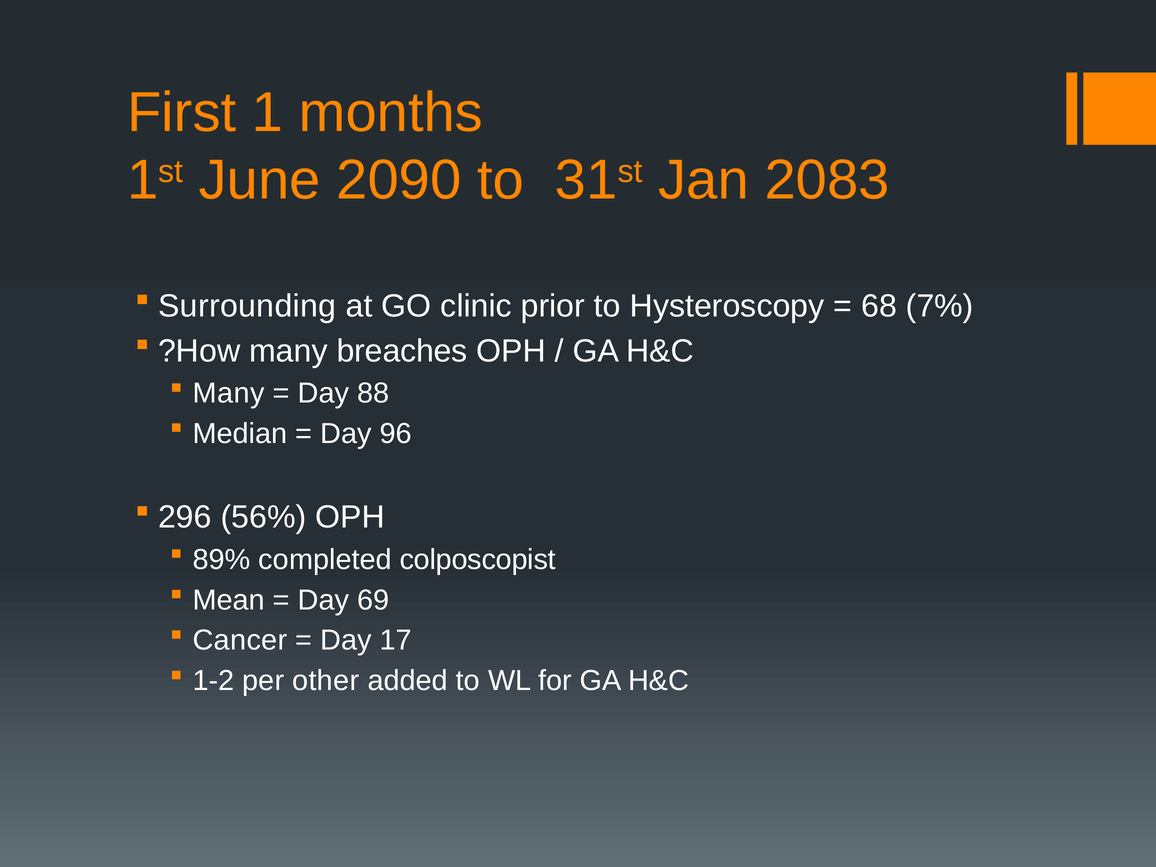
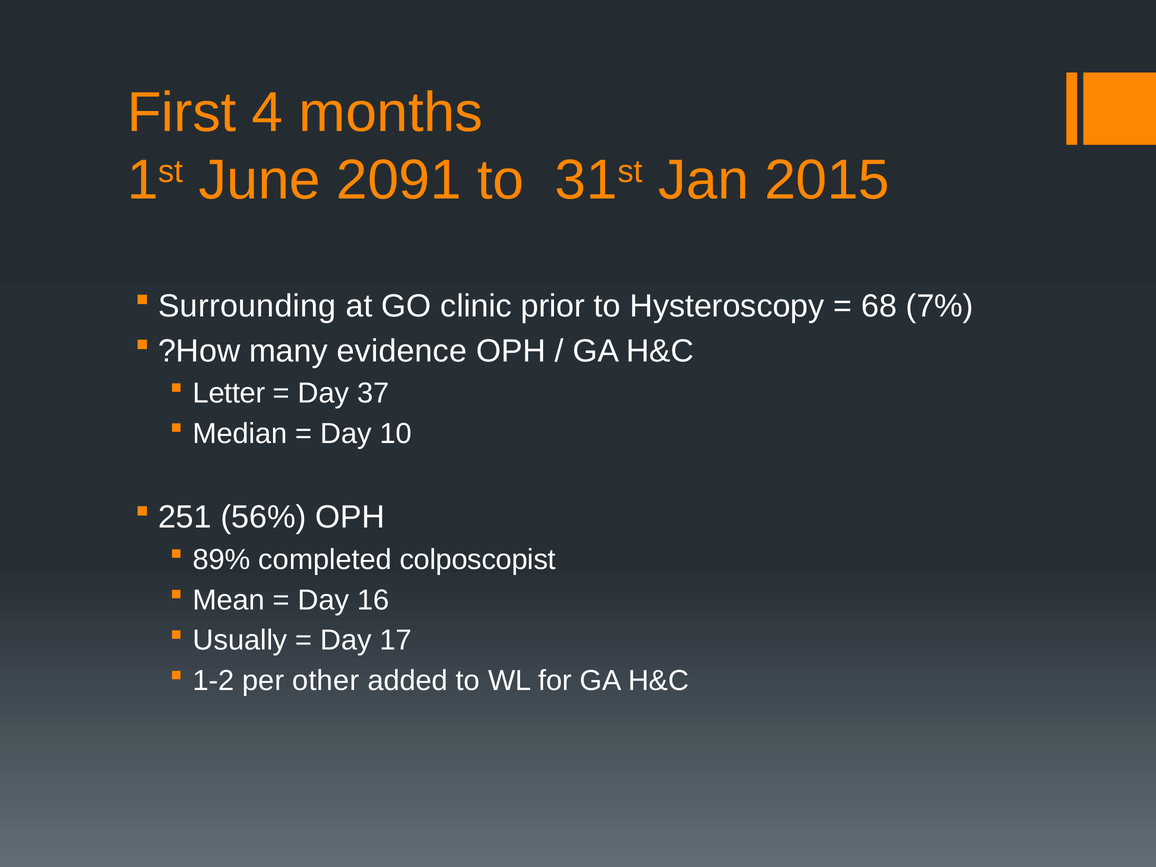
1: 1 -> 4
2090: 2090 -> 2091
2083: 2083 -> 2015
breaches: breaches -> evidence
Many at (229, 393): Many -> Letter
88: 88 -> 37
96: 96 -> 10
296: 296 -> 251
69: 69 -> 16
Cancer: Cancer -> Usually
